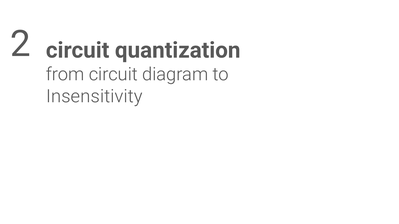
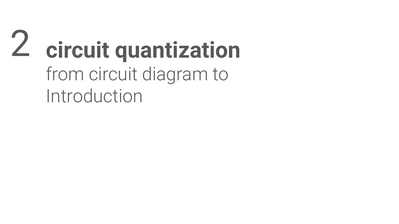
Insensitivity: Insensitivity -> Introduction
